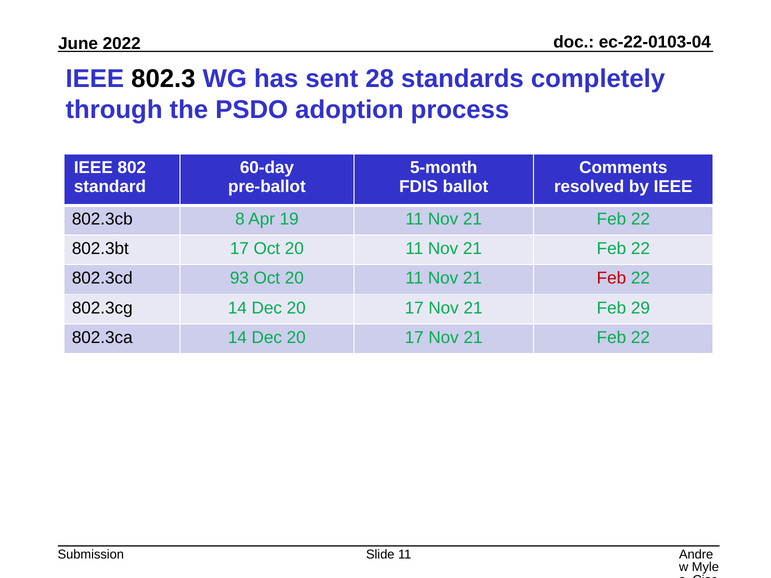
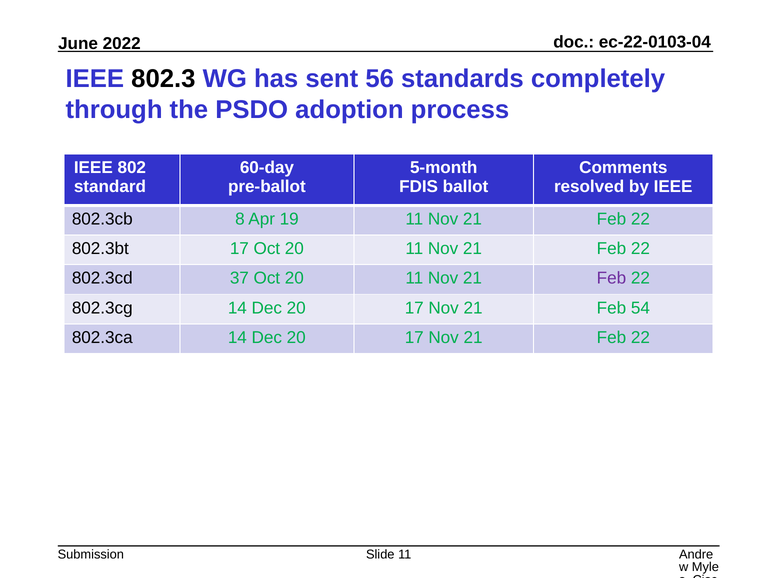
28: 28 -> 56
93: 93 -> 37
Feb at (611, 278) colour: red -> purple
29: 29 -> 54
